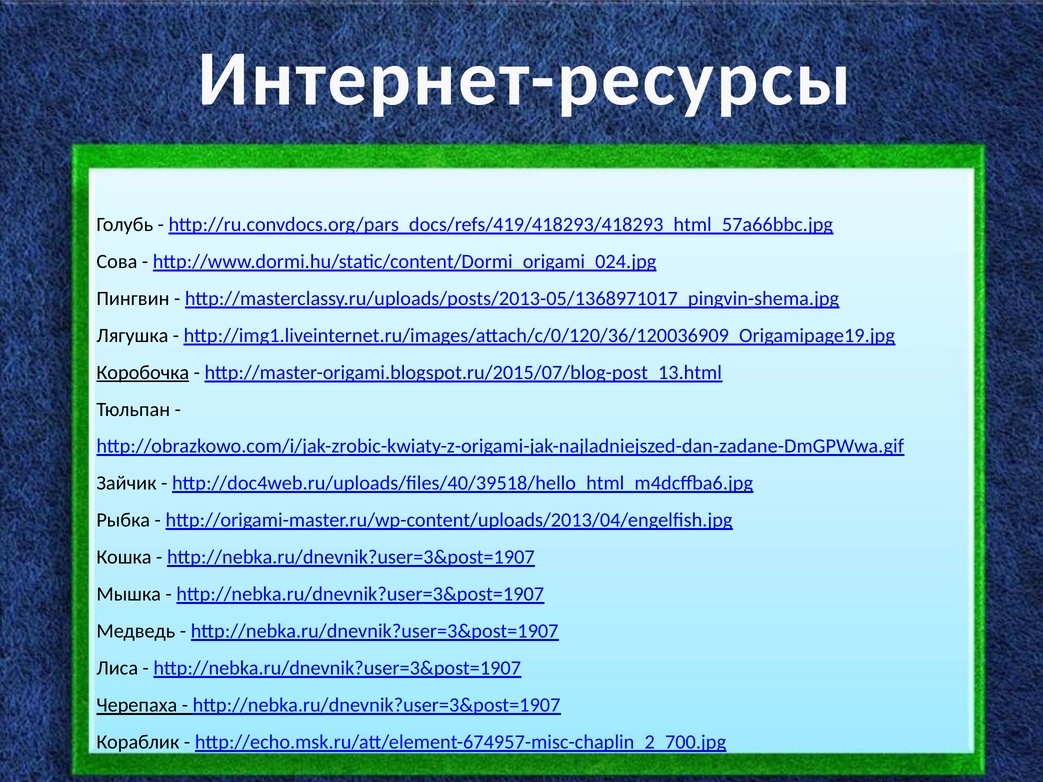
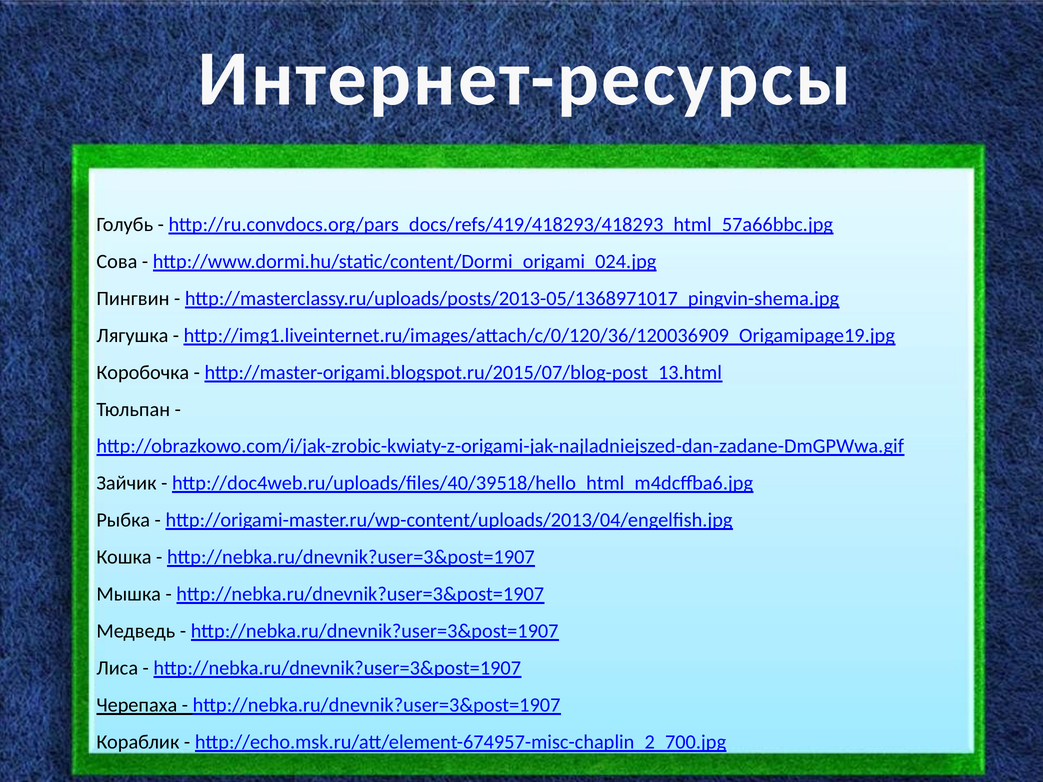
Коробочка underline: present -> none
